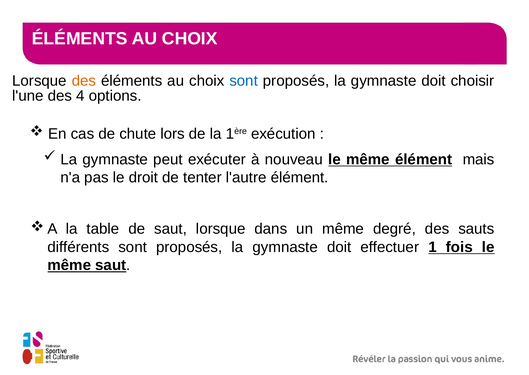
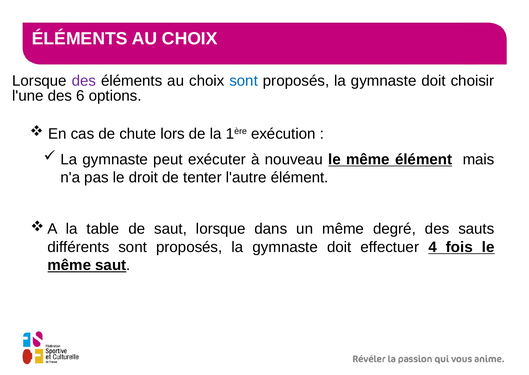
des at (84, 81) colour: orange -> purple
4: 4 -> 6
1: 1 -> 4
